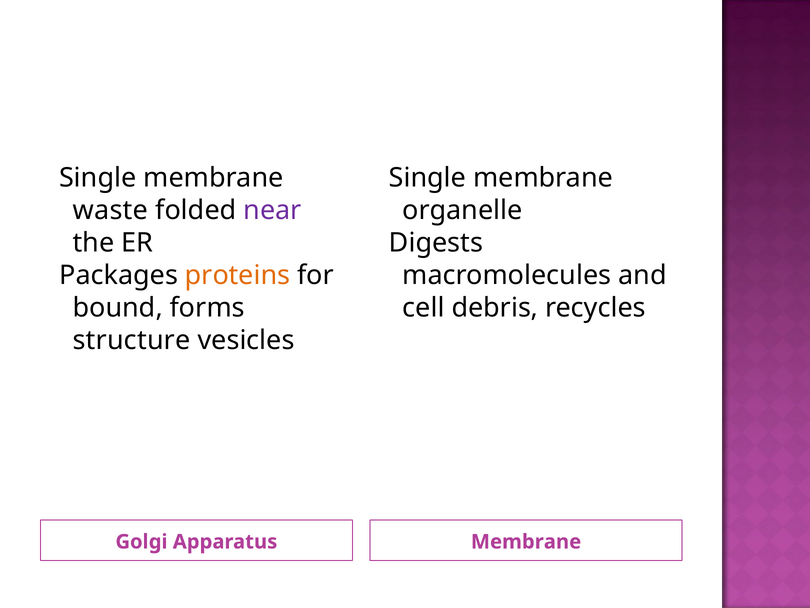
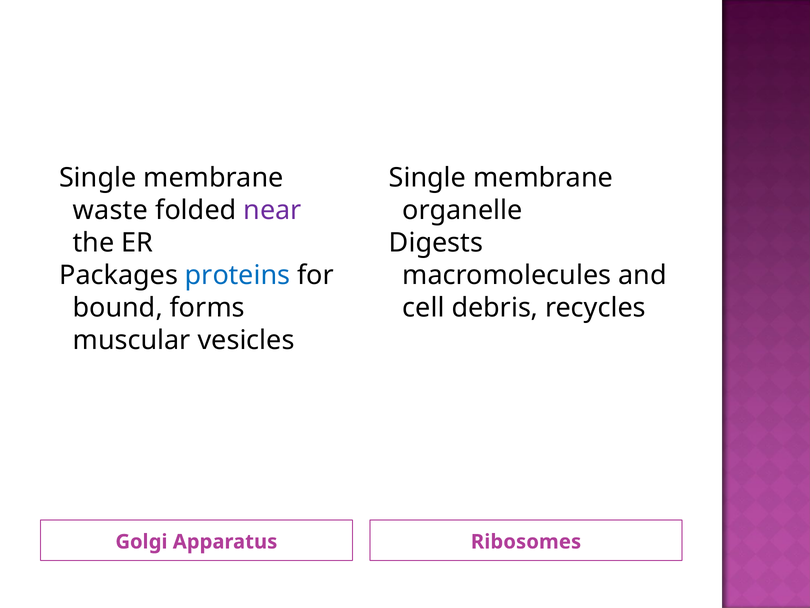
proteins colour: orange -> blue
structure: structure -> muscular
Apparatus Membrane: Membrane -> Ribosomes
